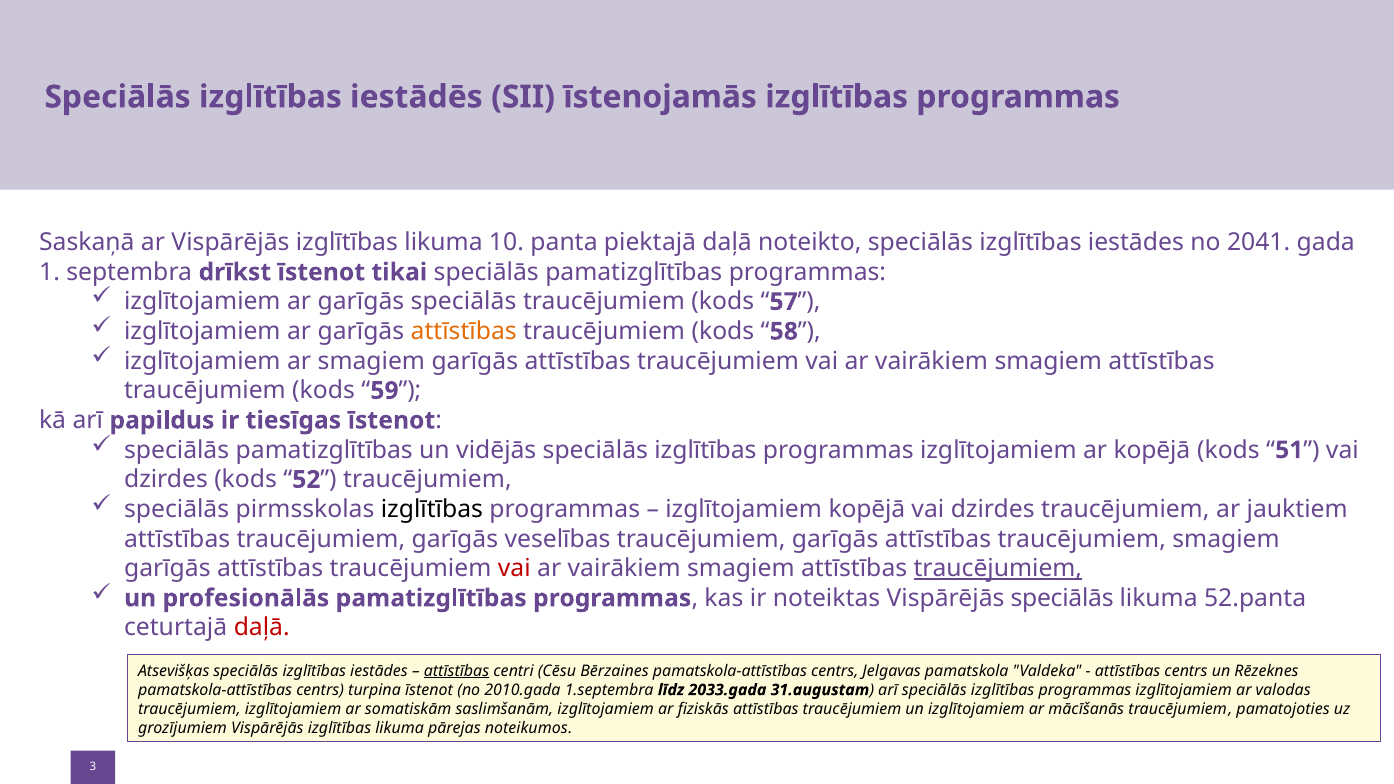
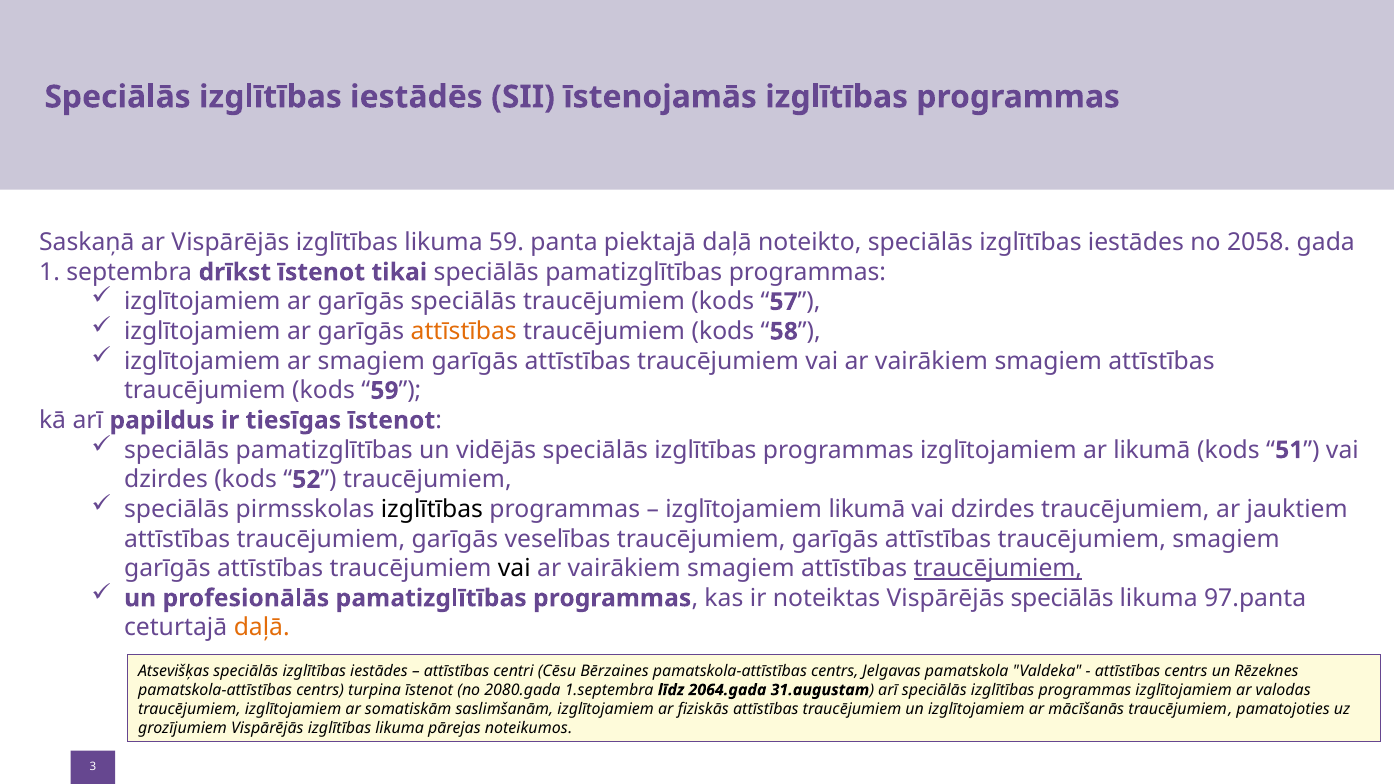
likuma 10: 10 -> 59
2041: 2041 -> 2058
ar kopējā: kopējā -> likumā
izglītojamiem kopējā: kopējā -> likumā
vai at (514, 569) colour: red -> black
52.panta: 52.panta -> 97.panta
daļā at (262, 628) colour: red -> orange
attīstības at (457, 671) underline: present -> none
2010.gada: 2010.gada -> 2080.gada
2033.gada: 2033.gada -> 2064.gada
